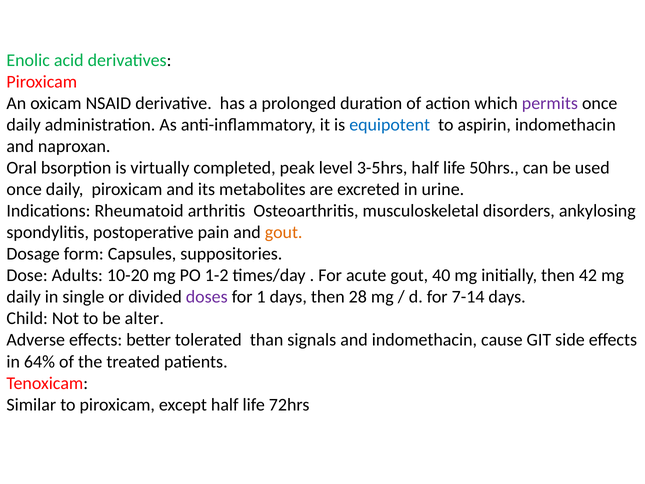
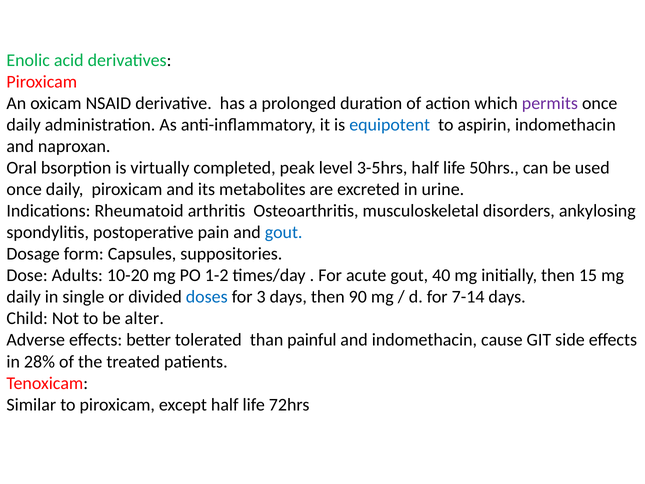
gout at (284, 232) colour: orange -> blue
42: 42 -> 15
doses colour: purple -> blue
1: 1 -> 3
28: 28 -> 90
signals: signals -> painful
64%: 64% -> 28%
